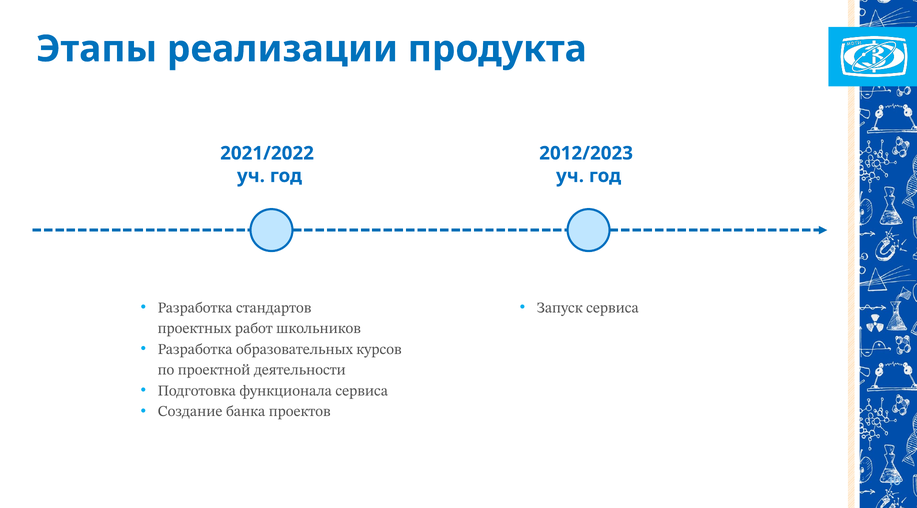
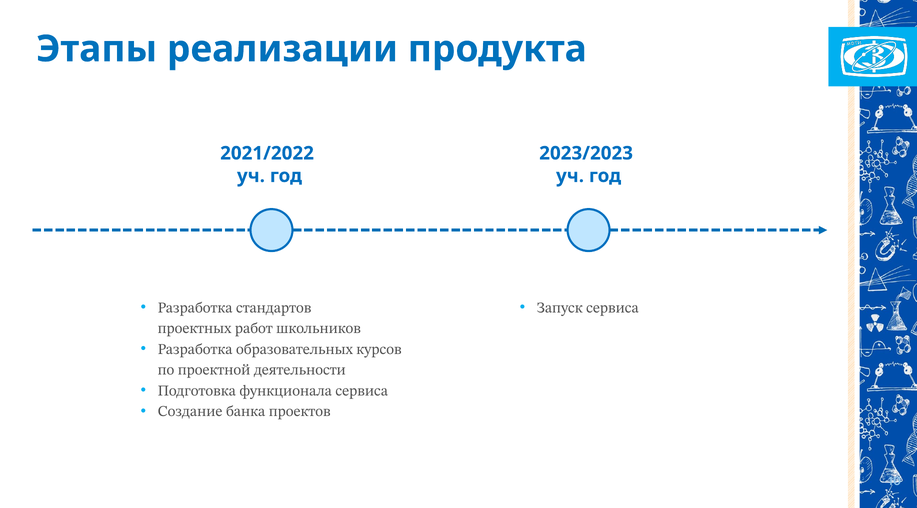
2012/2023: 2012/2023 -> 2023/2023
